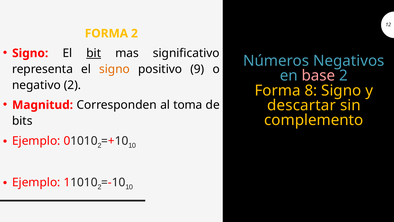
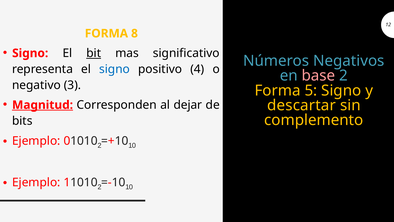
FORMA 2: 2 -> 8
signo at (115, 69) colour: orange -> blue
9: 9 -> 4
negativo 2: 2 -> 3
8: 8 -> 5
Magnitud underline: none -> present
toma: toma -> dejar
